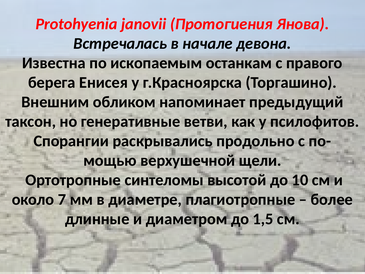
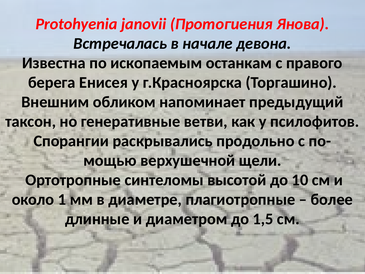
7: 7 -> 1
